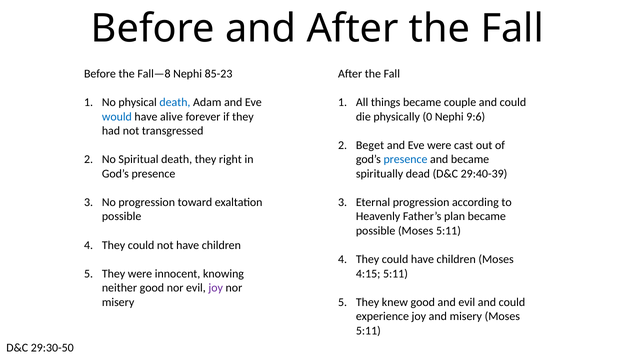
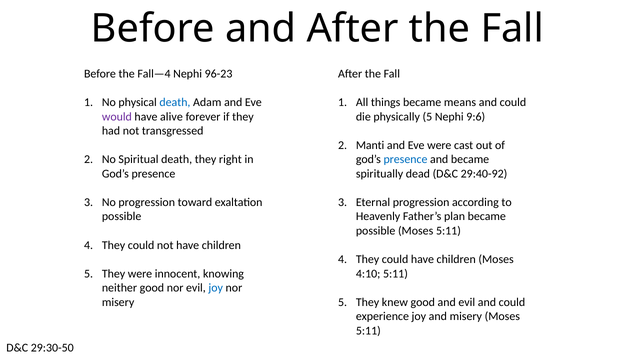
Fall—8: Fall—8 -> Fall—4
85-23: 85-23 -> 96-23
couple: couple -> means
would colour: blue -> purple
physically 0: 0 -> 5
Beget: Beget -> Manti
29:40-39: 29:40-39 -> 29:40-92
4:15: 4:15 -> 4:10
joy at (216, 288) colour: purple -> blue
